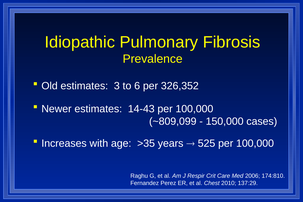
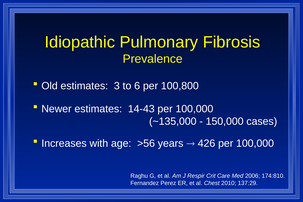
326,352: 326,352 -> 100,800
~809,099: ~809,099 -> ~135,000
>35: >35 -> >56
525: 525 -> 426
